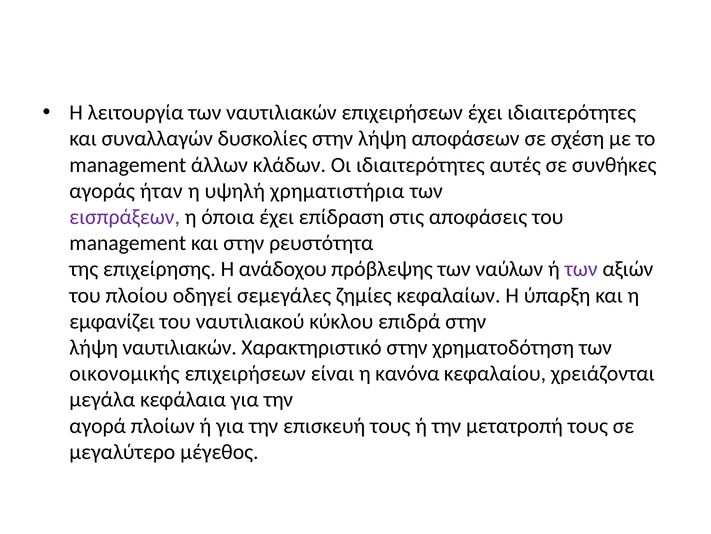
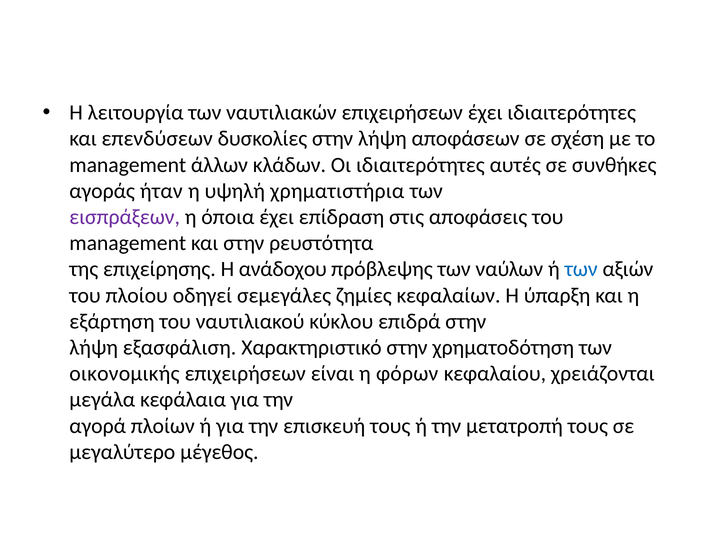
συναλλαγών: συναλλαγών -> επενδύσεων
των at (581, 269) colour: purple -> blue
εμφανίζει: εμφανίζει -> εξάρτηση
λήψη ναυτιλιακών: ναυτιλιακών -> εξασφάλιση
κανόνα: κανόνα -> φόρων
